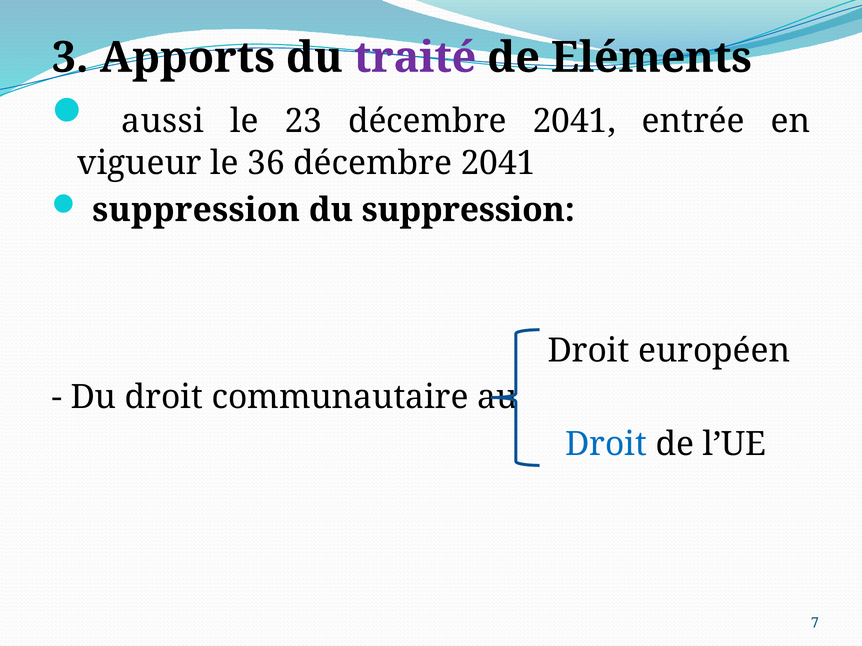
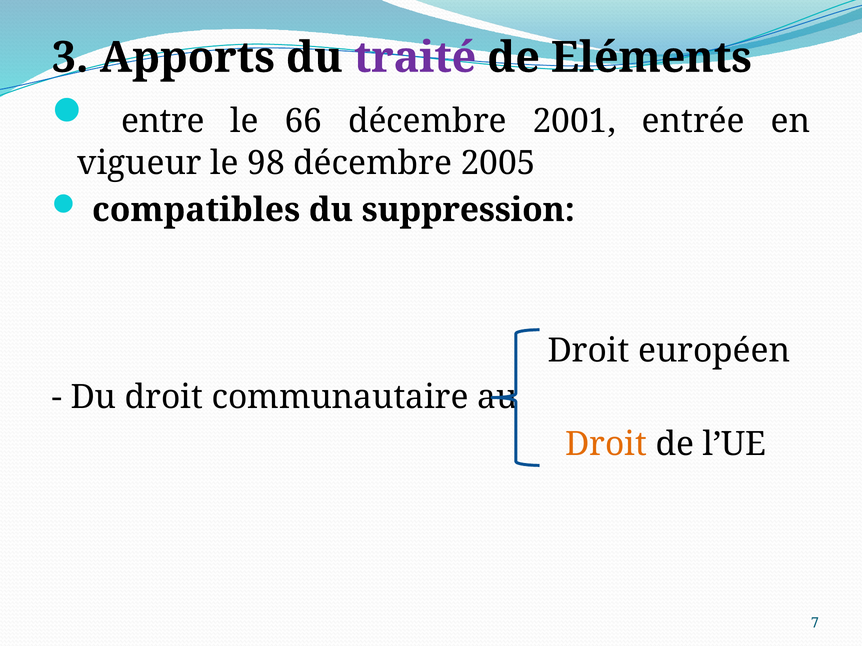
aussi: aussi -> entre
23: 23 -> 66
2041 at (574, 121): 2041 -> 2001
36: 36 -> 98
2041 at (498, 163): 2041 -> 2005
suppression at (196, 210): suppression -> compatibles
Droit at (606, 444) colour: blue -> orange
